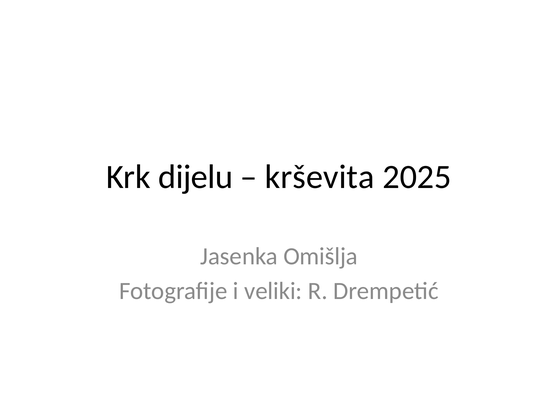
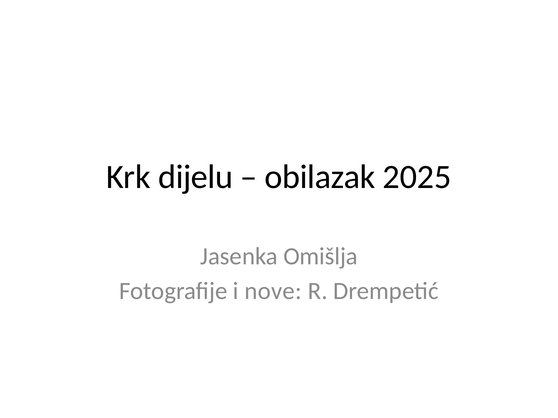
krševita: krševita -> obilazak
veliki: veliki -> nove
